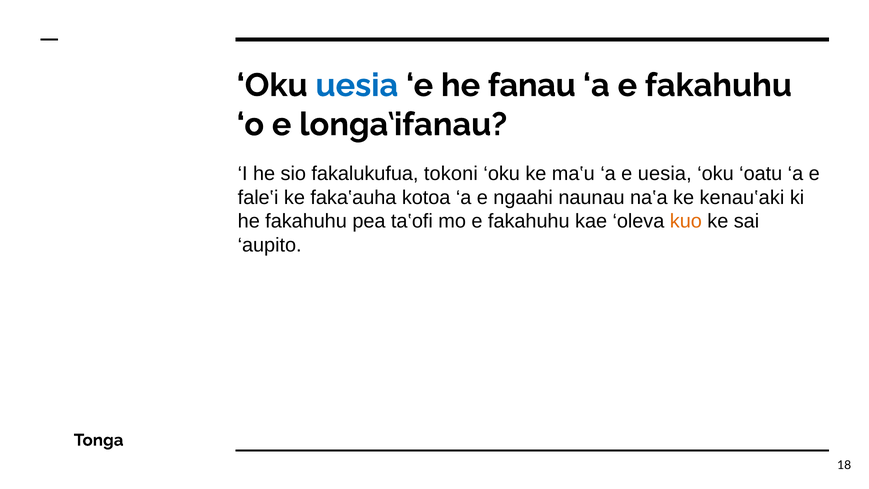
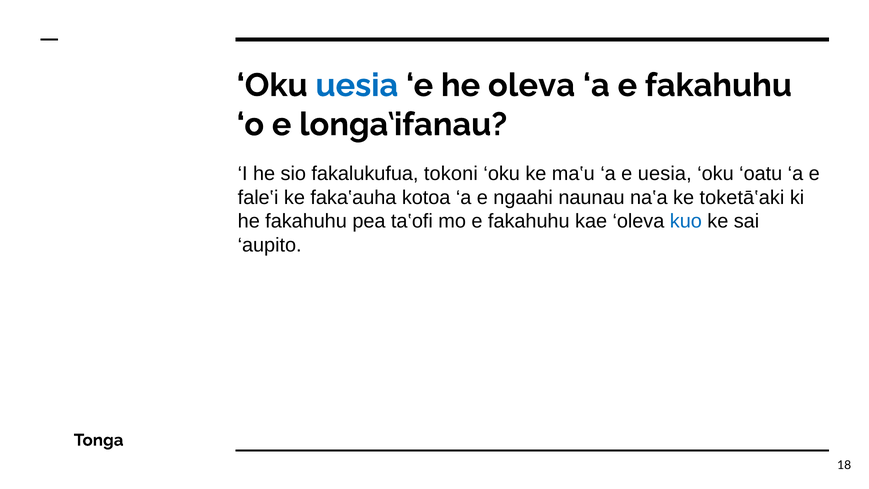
he fanau: fanau -> oleva
kenau‛aki: kenau‛aki -> toketā‛aki
kuo colour: orange -> blue
